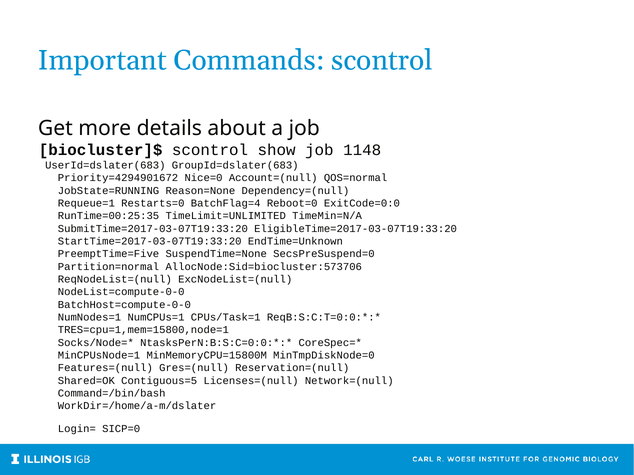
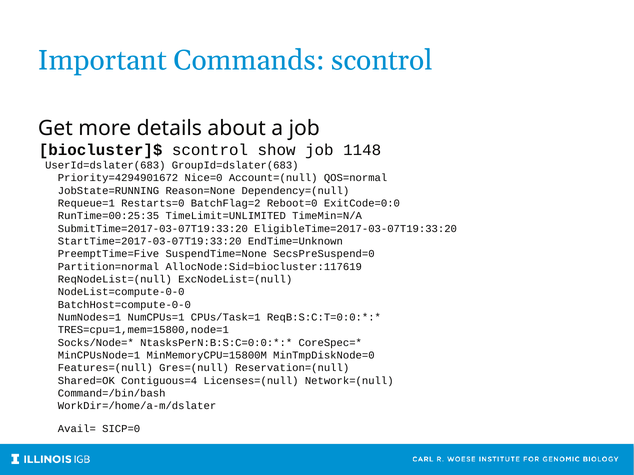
BatchFlag=4: BatchFlag=4 -> BatchFlag=2
AllocNode:Sid=biocluster:573706: AllocNode:Sid=biocluster:573706 -> AllocNode:Sid=biocluster:117619
Contiguous=5: Contiguous=5 -> Contiguous=4
Login=: Login= -> Avail=
